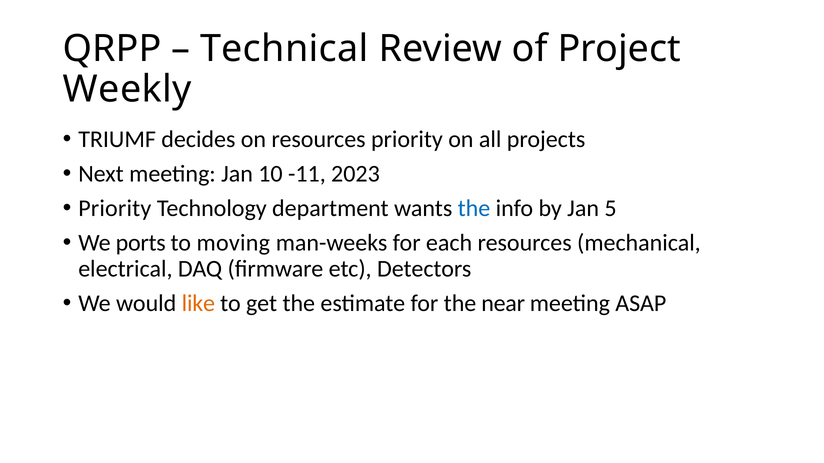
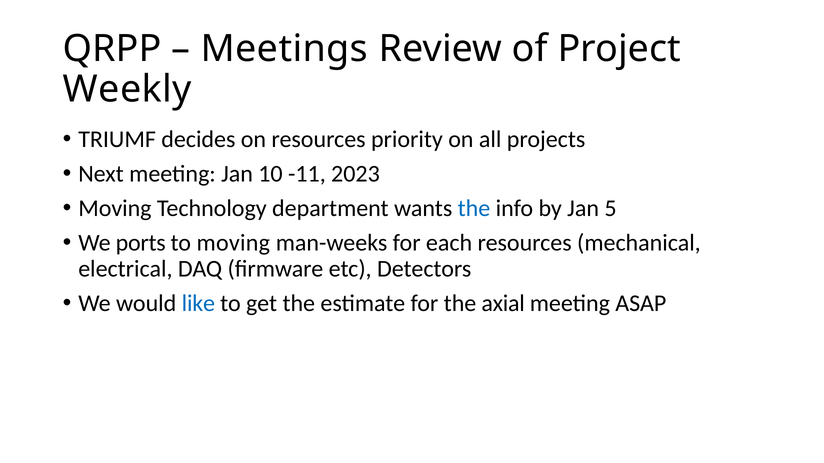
Technical: Technical -> Meetings
Priority at (115, 208): Priority -> Moving
like colour: orange -> blue
near: near -> axial
